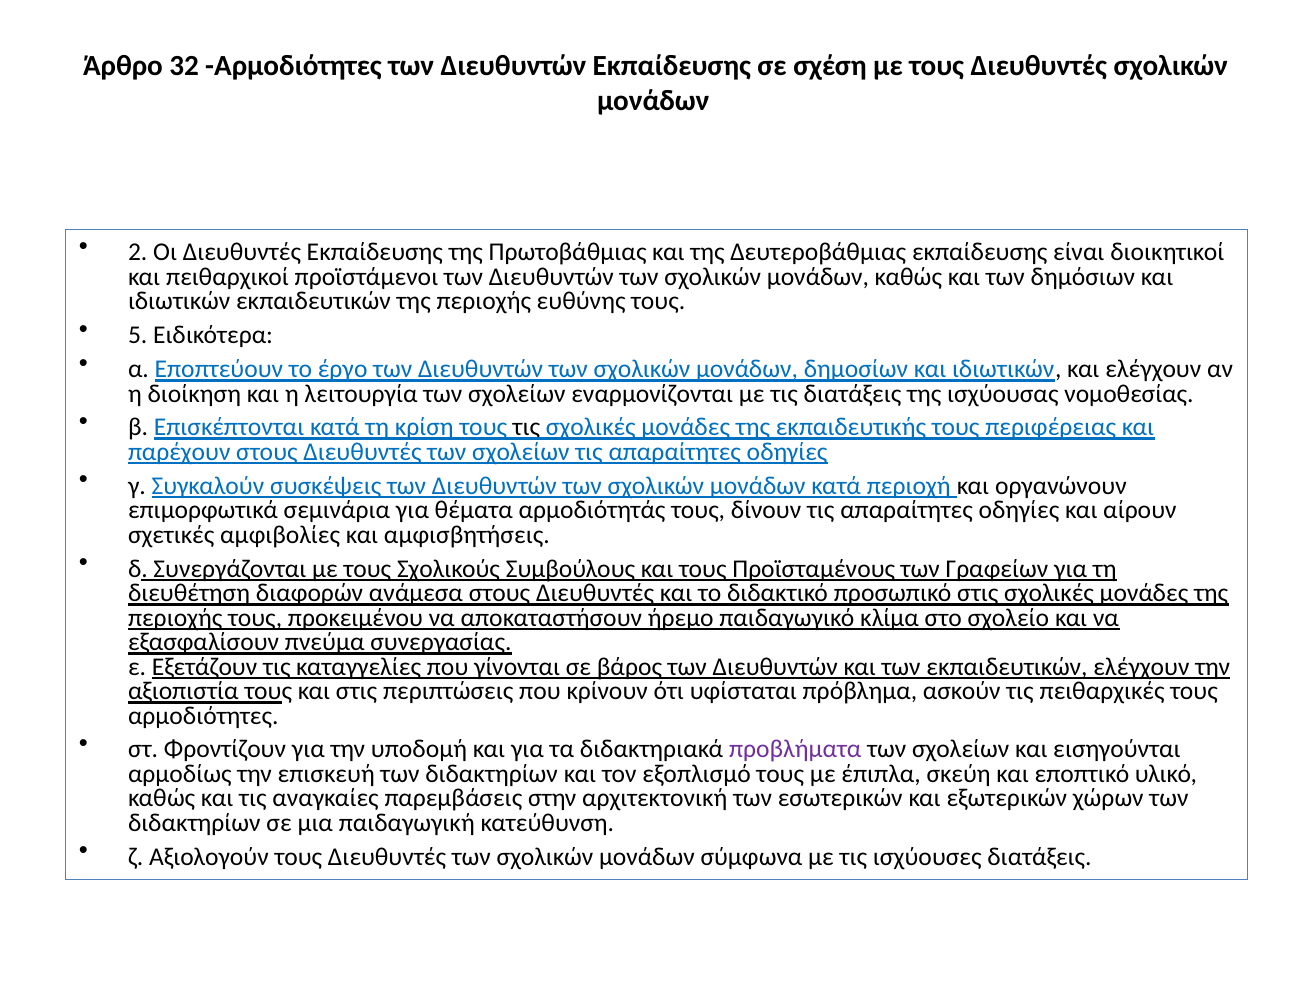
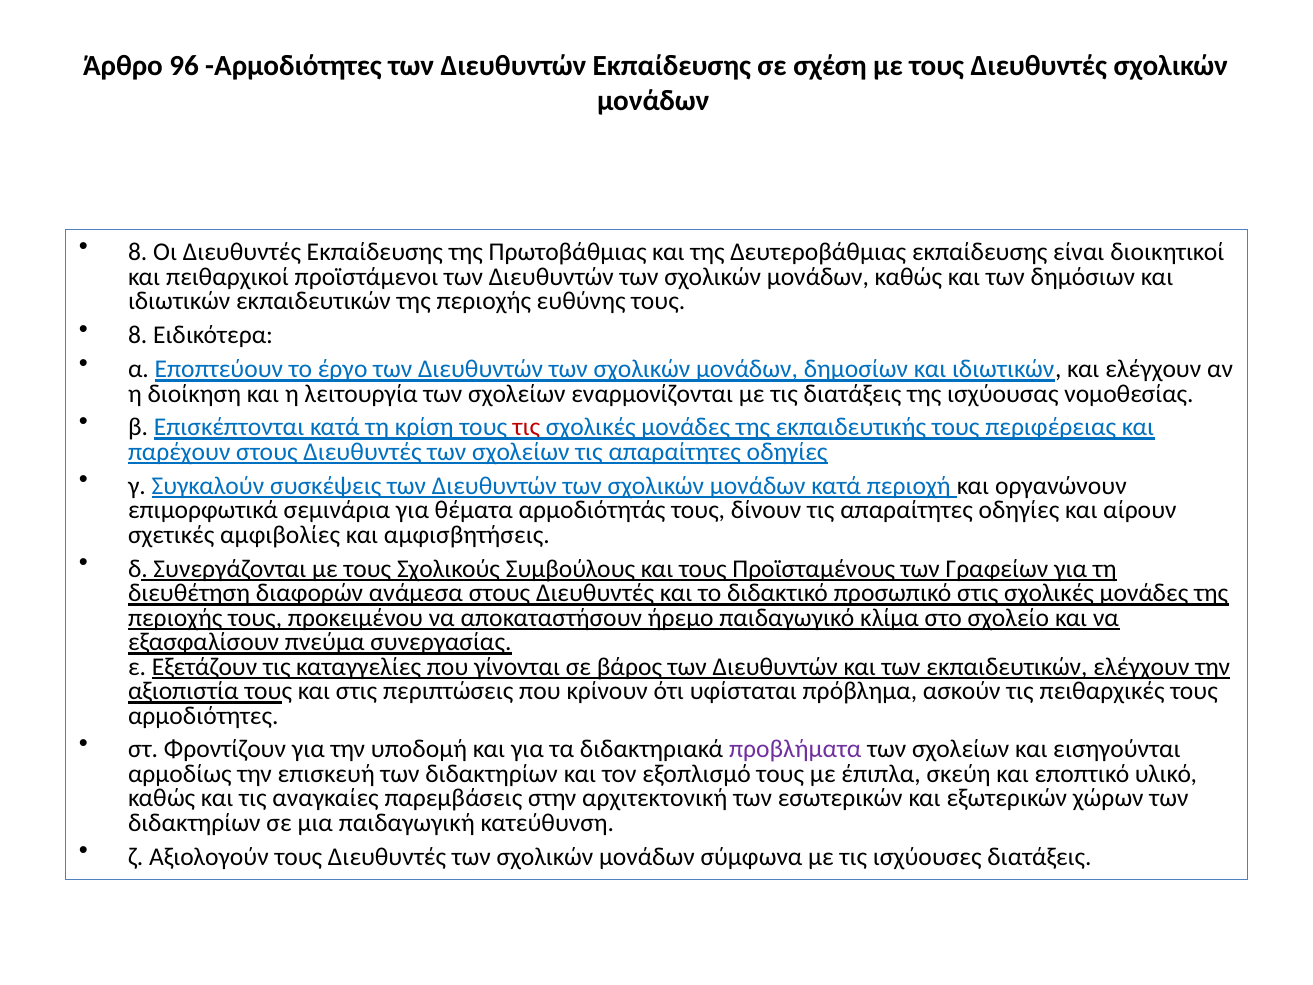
32: 32 -> 96
2 at (138, 252): 2 -> 8
5 at (138, 335): 5 -> 8
τις at (526, 427) colour: black -> red
